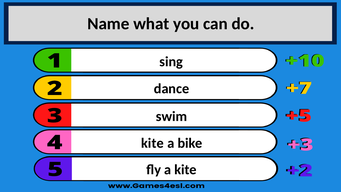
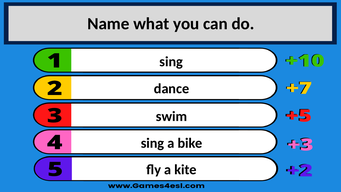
kite at (152, 143): kite -> sing
